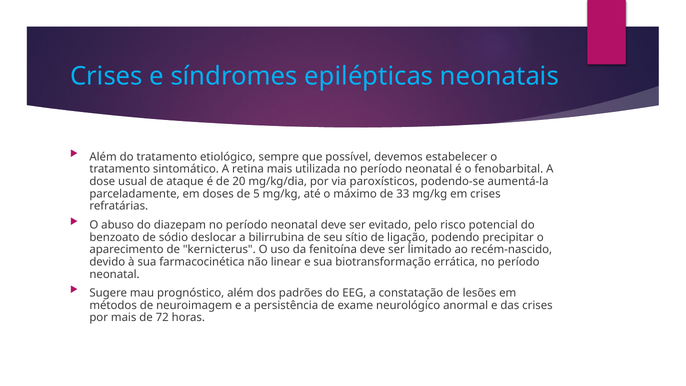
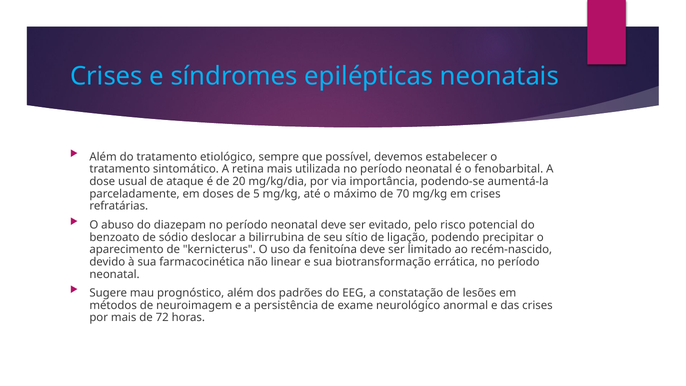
paroxísticos: paroxísticos -> importância
33: 33 -> 70
